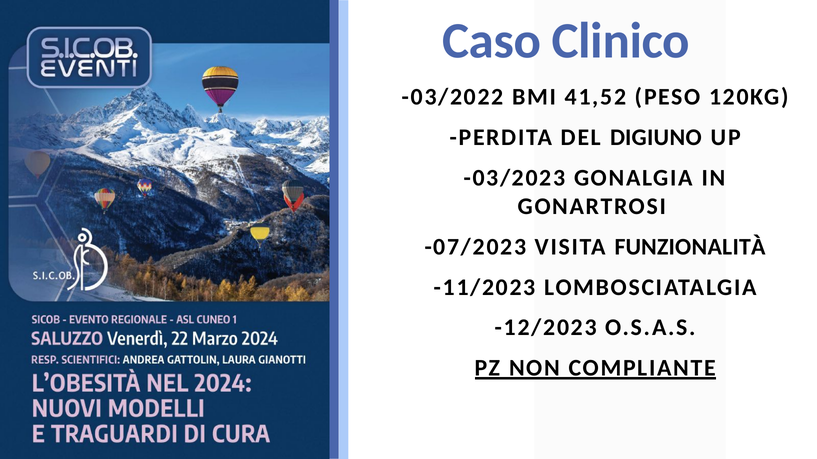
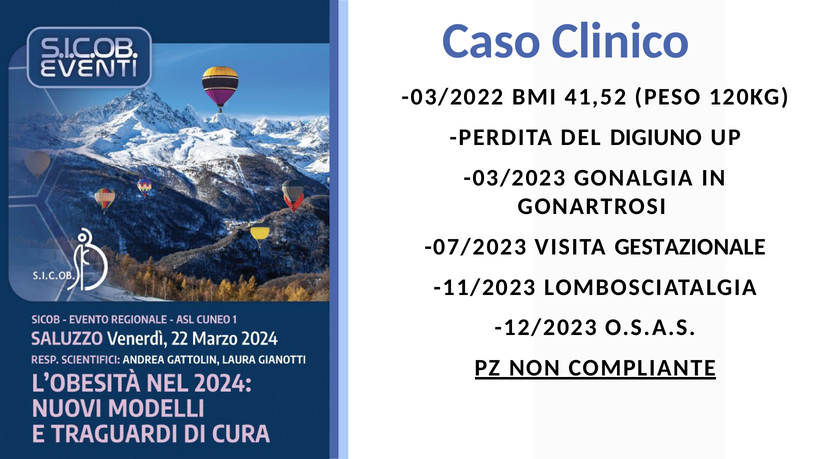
FUNZIONALITÀ: FUNZIONALITÀ -> GESTAZIONALE
